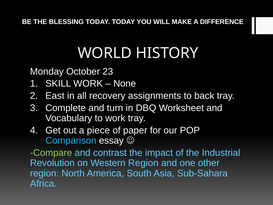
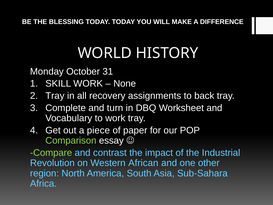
23: 23 -> 31
East at (55, 96): East -> Tray
Comparison colour: light blue -> light green
Western Region: Region -> African
